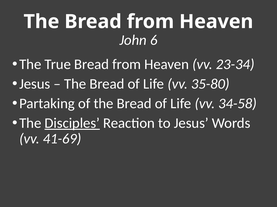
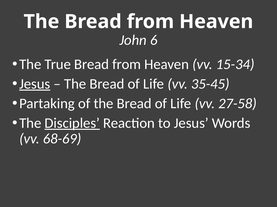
23-34: 23-34 -> 15-34
Jesus at (35, 84) underline: none -> present
35-80: 35-80 -> 35-45
34-58: 34-58 -> 27-58
41-69: 41-69 -> 68-69
